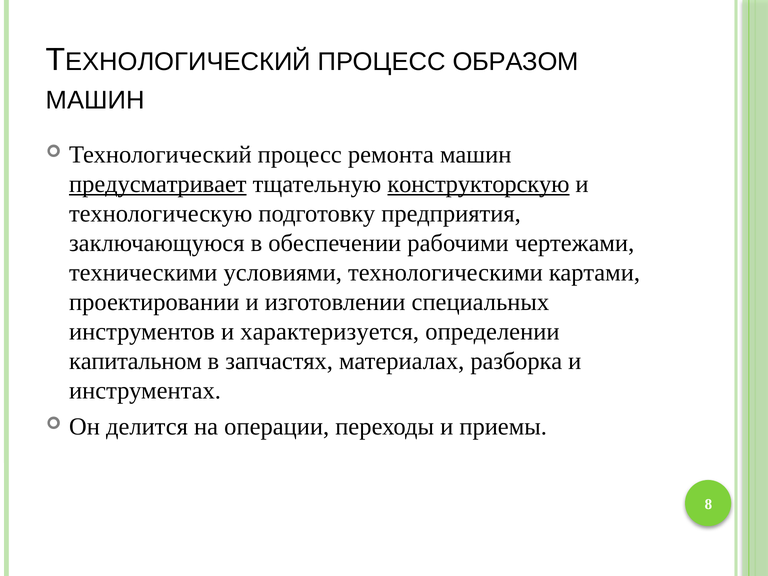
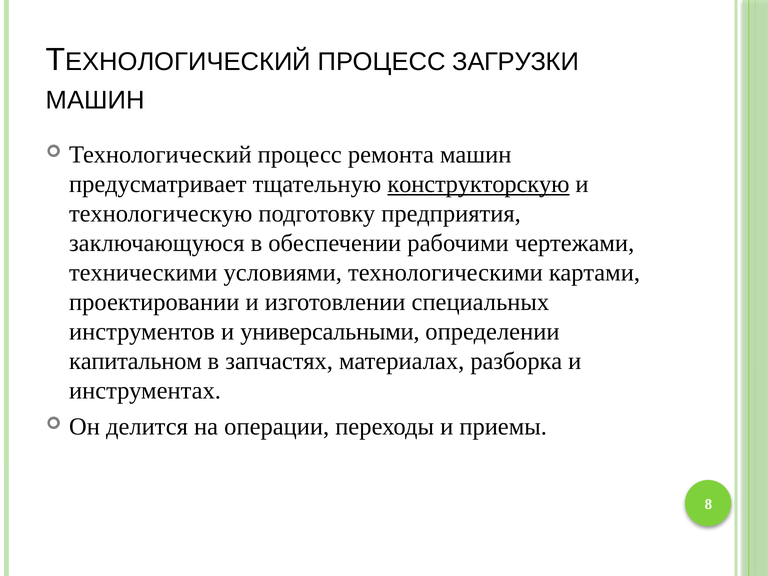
ОБРАЗОМ: ОБРАЗОМ -> ЗАГРУЗКИ
предусматривает underline: present -> none
характеризуется: характеризуется -> универсальными
